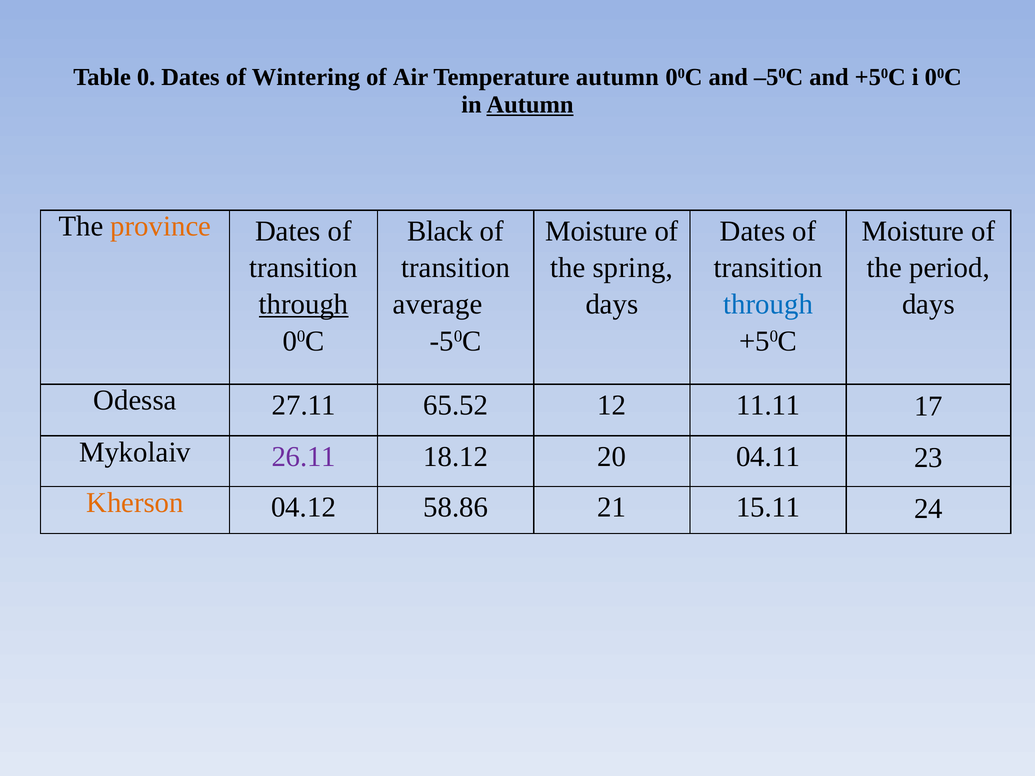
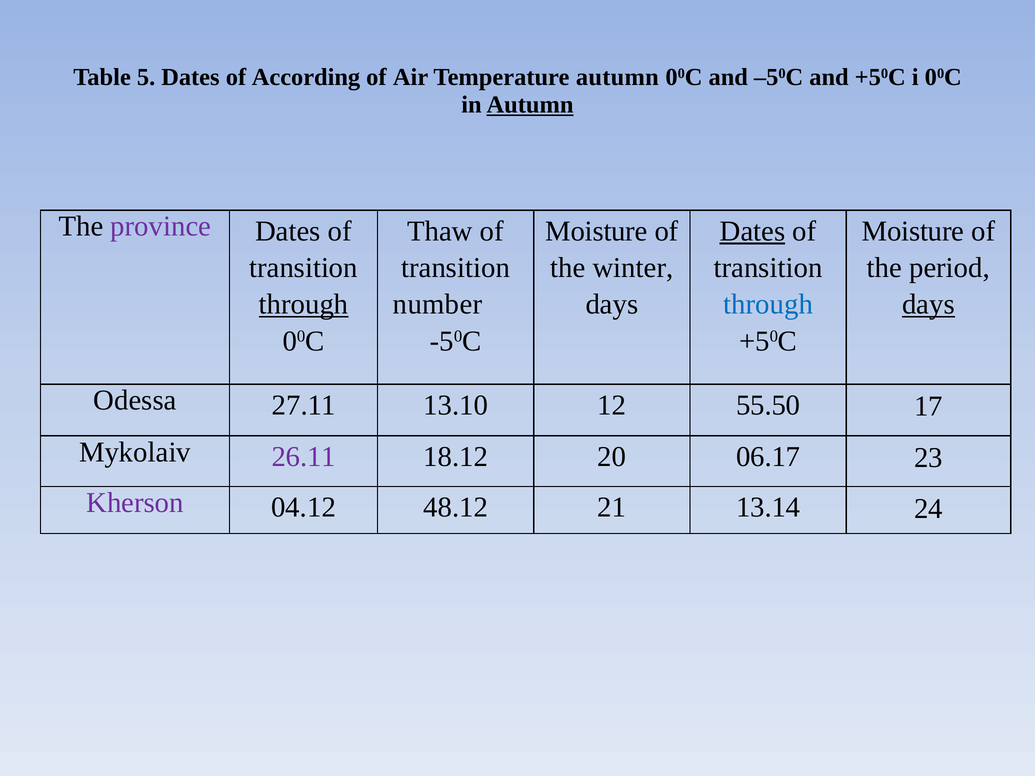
0: 0 -> 5
Wintering: Wintering -> According
province colour: orange -> purple
Black: Black -> Thaw
Dates at (752, 231) underline: none -> present
spring: spring -> winter
average: average -> number
days at (928, 305) underline: none -> present
65.52: 65.52 -> 13.10
11.11: 11.11 -> 55.50
04.11: 04.11 -> 06.17
Kherson colour: orange -> purple
58.86: 58.86 -> 48.12
15.11: 15.11 -> 13.14
